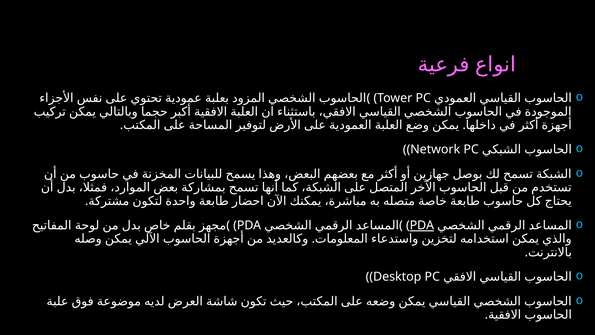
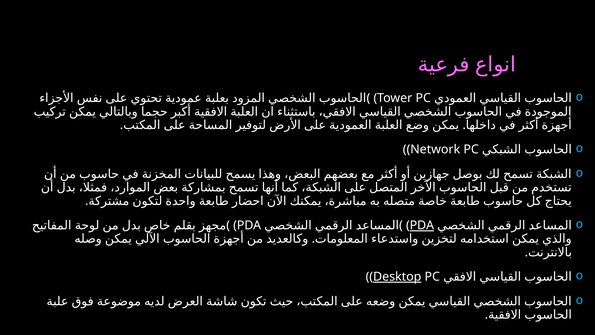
Desktop underline: none -> present
